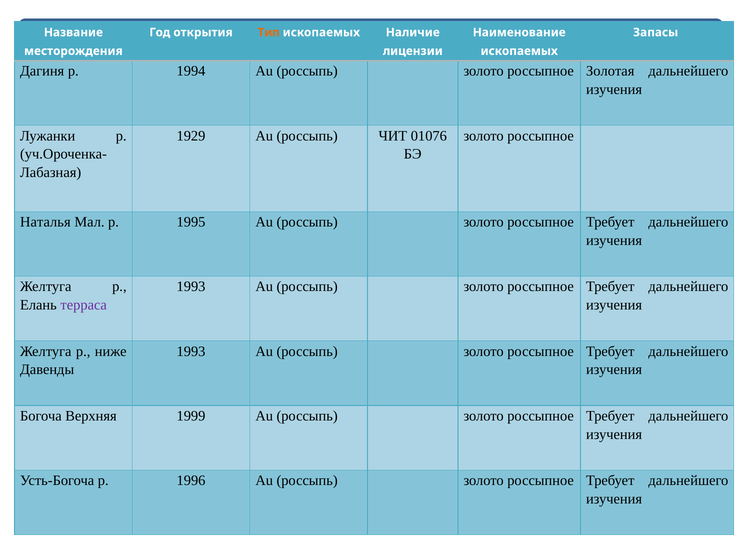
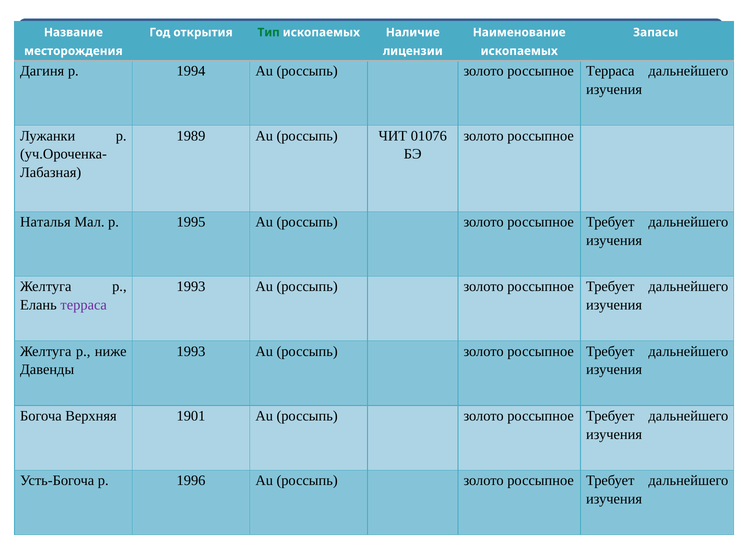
Тип colour: orange -> green
россыпное Золотая: Золотая -> Терраса
1929: 1929 -> 1989
1999: 1999 -> 1901
